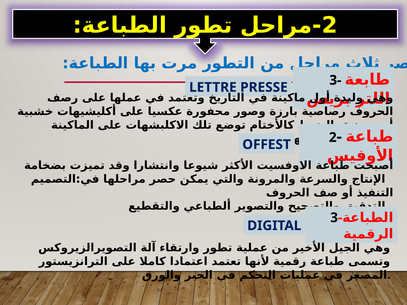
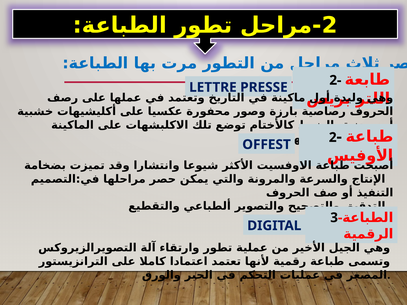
3- at (335, 80): 3- -> 2-
